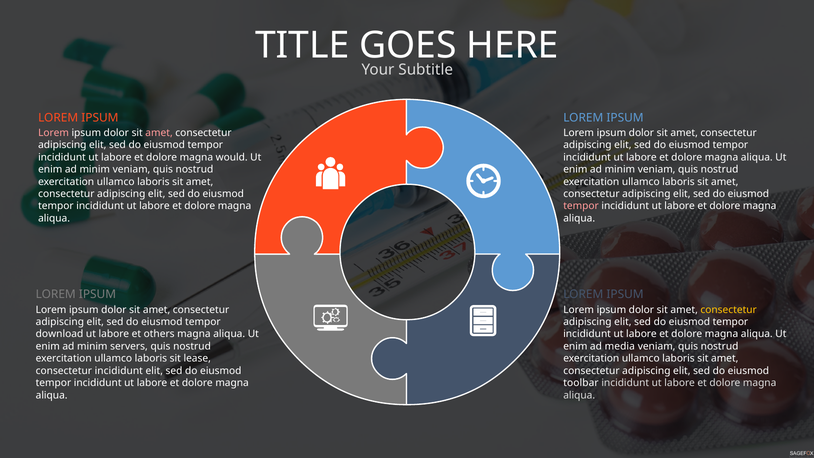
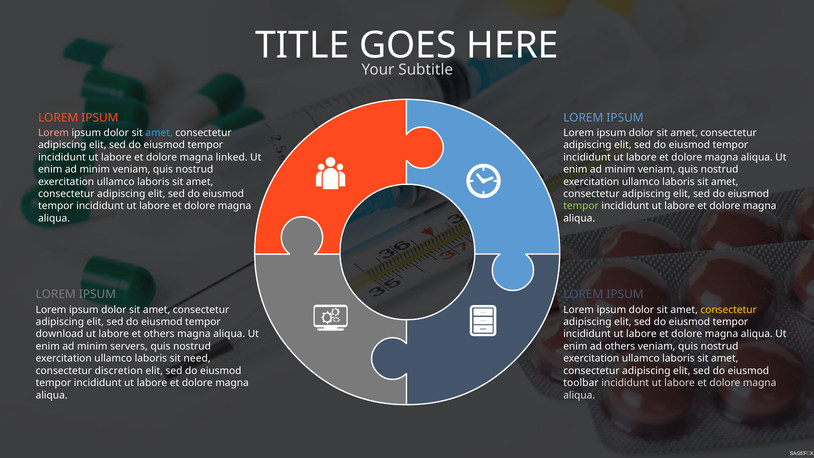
amet at (159, 133) colour: pink -> light blue
would: would -> linked
tempor at (581, 206) colour: pink -> light green
ad media: media -> others
lease: lease -> need
consectetur incididunt: incididunt -> discretion
